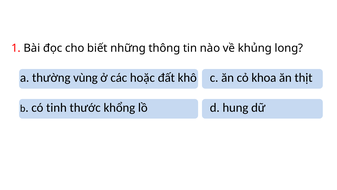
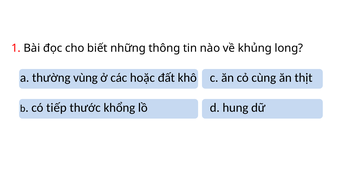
khoa: khoa -> cùng
tinh: tinh -> tiếp
